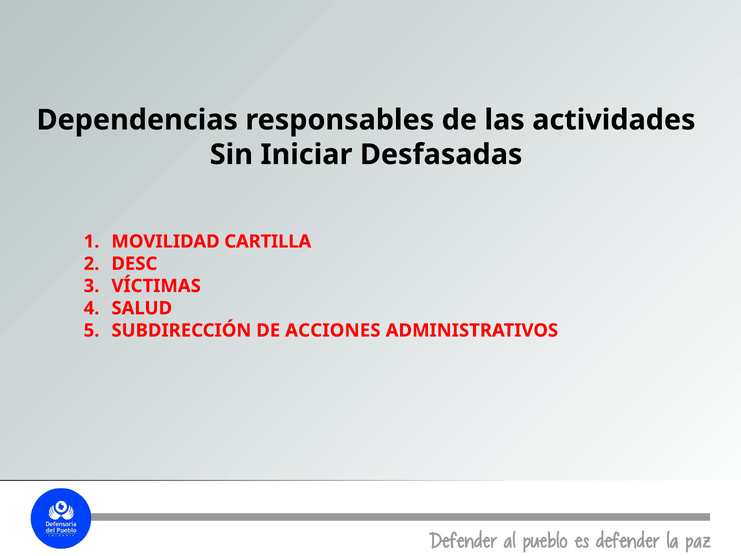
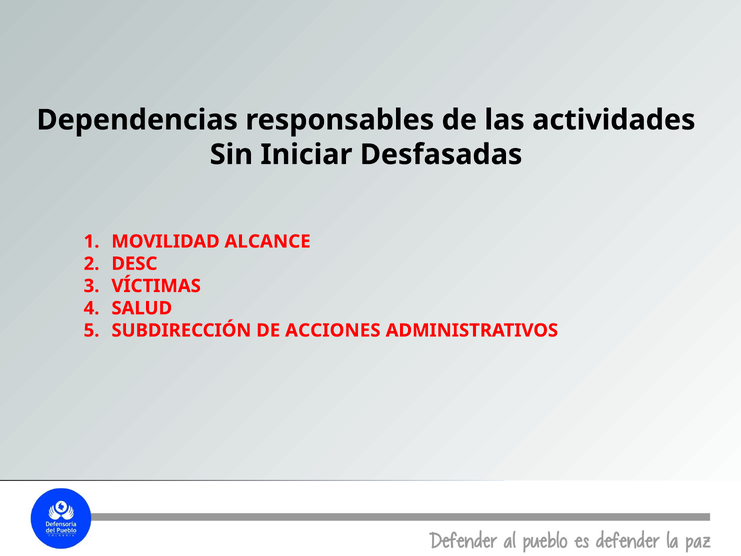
CARTILLA: CARTILLA -> ALCANCE
